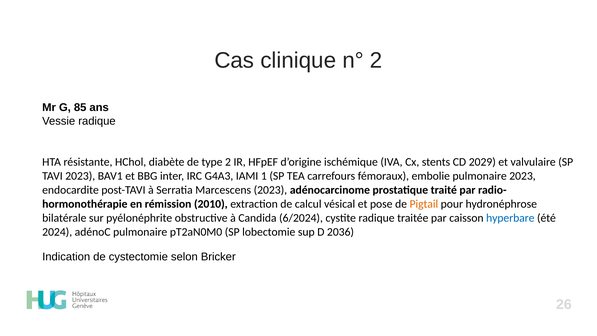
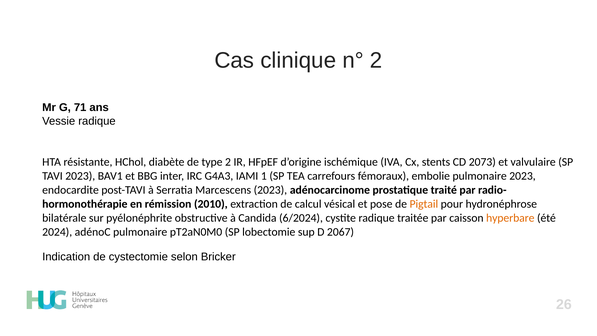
85: 85 -> 71
2029: 2029 -> 2073
hyperbare colour: blue -> orange
2036: 2036 -> 2067
